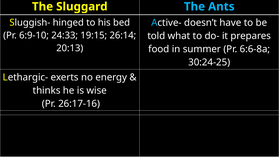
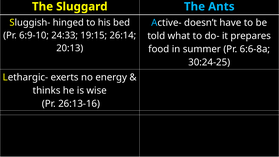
26:17-16: 26:17-16 -> 26:13-16
